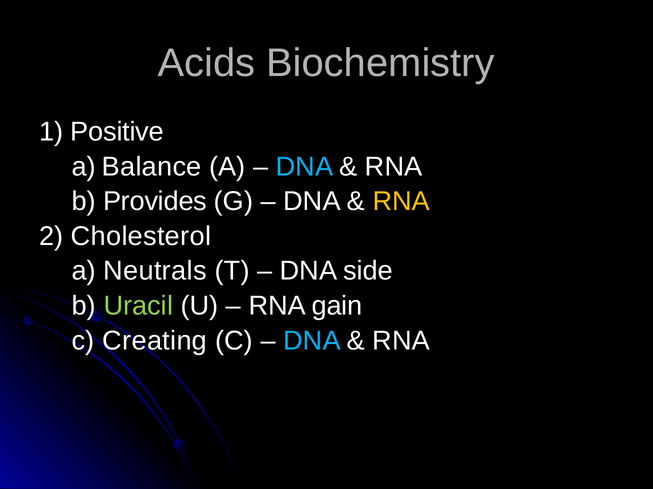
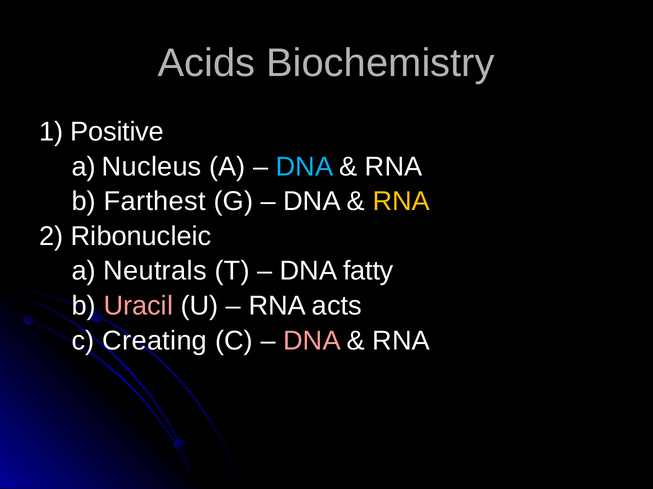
Balance: Balance -> Nucleus
Provides: Provides -> Farthest
Cholesterol: Cholesterol -> Ribonucleic
side: side -> fatty
Uracil colour: light green -> pink
gain: gain -> acts
DNA at (312, 341) colour: light blue -> pink
